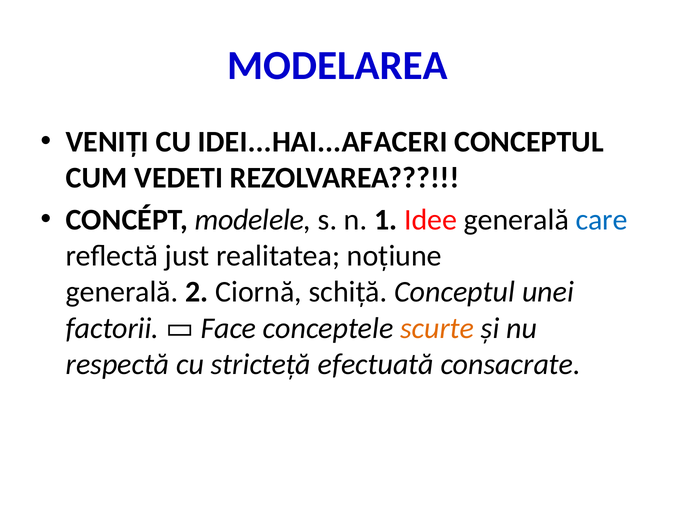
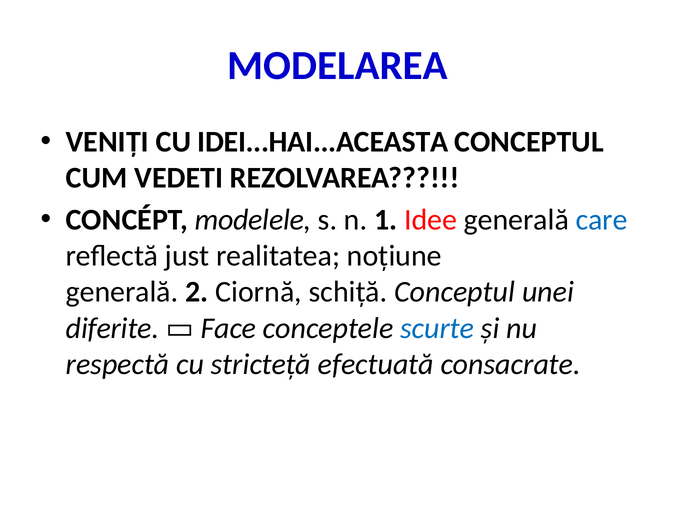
IDEI...HAI...AFACERI: IDEI...HAI...AFACERI -> IDEI...HAI...ACEASTA
factorii: factorii -> diferite
scurte colour: orange -> blue
